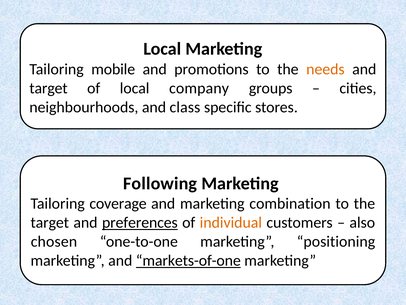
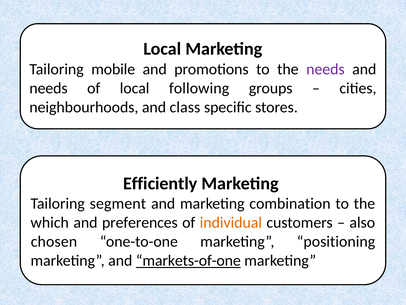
needs at (325, 69) colour: orange -> purple
target at (49, 88): target -> needs
company: company -> following
Following: Following -> Efficiently
coverage: coverage -> segment
target at (50, 222): target -> which
preferences underline: present -> none
